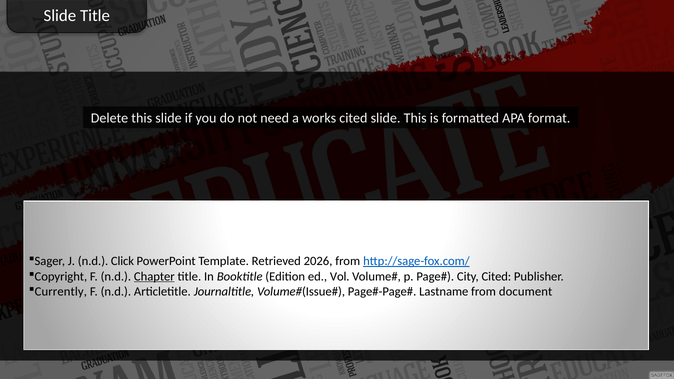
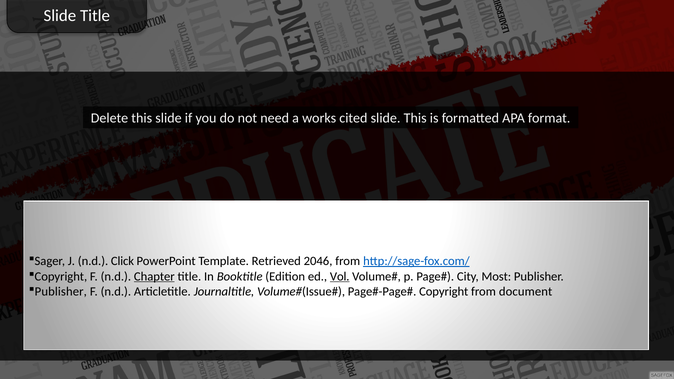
2026: 2026 -> 2046
Vol underline: none -> present
City Cited: Cited -> Most
Currently at (61, 292): Currently -> Publisher
Lastname at (444, 292): Lastname -> Copyright
